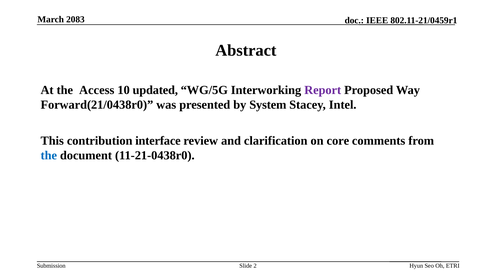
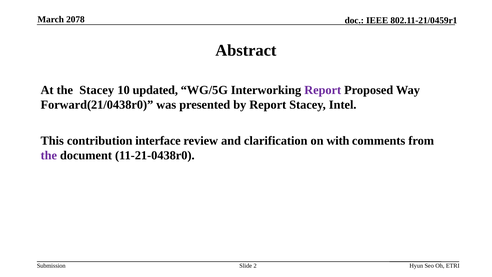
2083: 2083 -> 2078
the Access: Access -> Stacey
by System: System -> Report
core: core -> with
the at (49, 155) colour: blue -> purple
